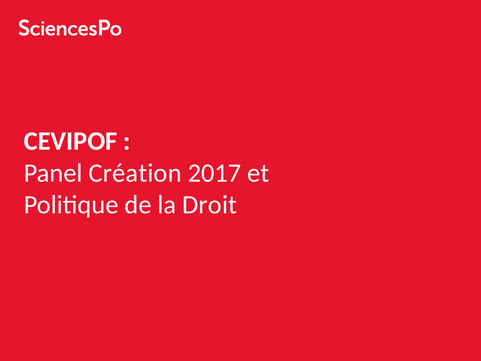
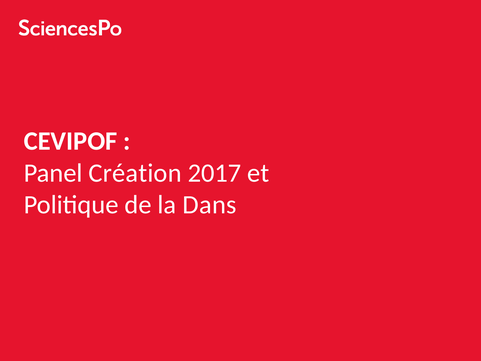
Droit: Droit -> Dans
